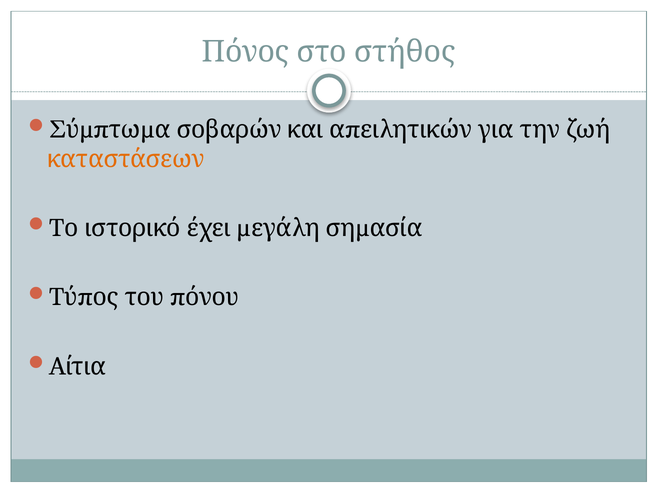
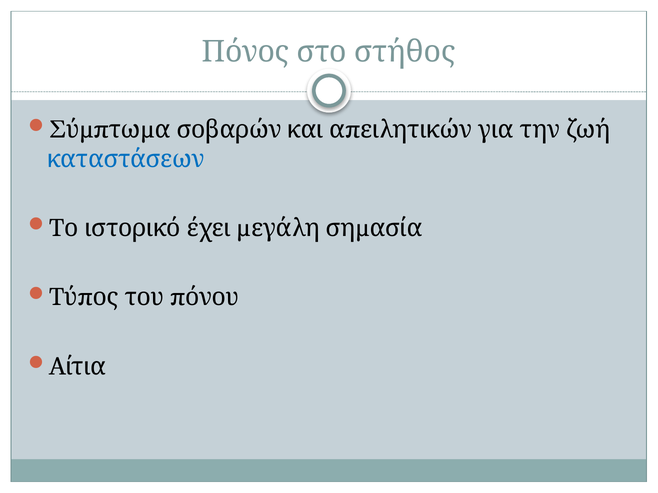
καταστάσεων colour: orange -> blue
